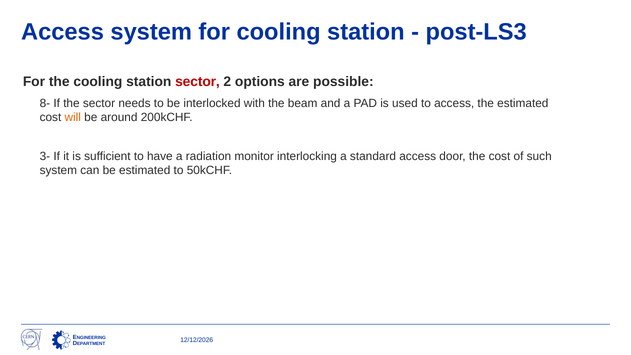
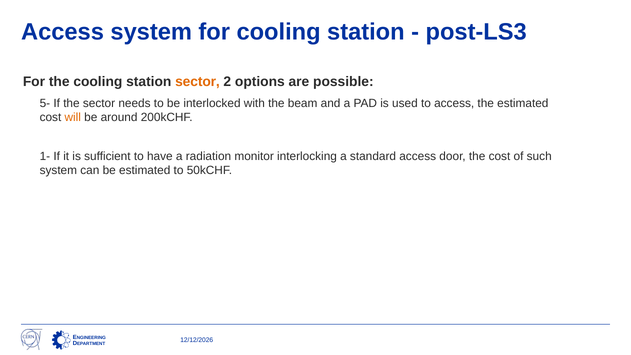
sector at (197, 82) colour: red -> orange
8-: 8- -> 5-
3-: 3- -> 1-
